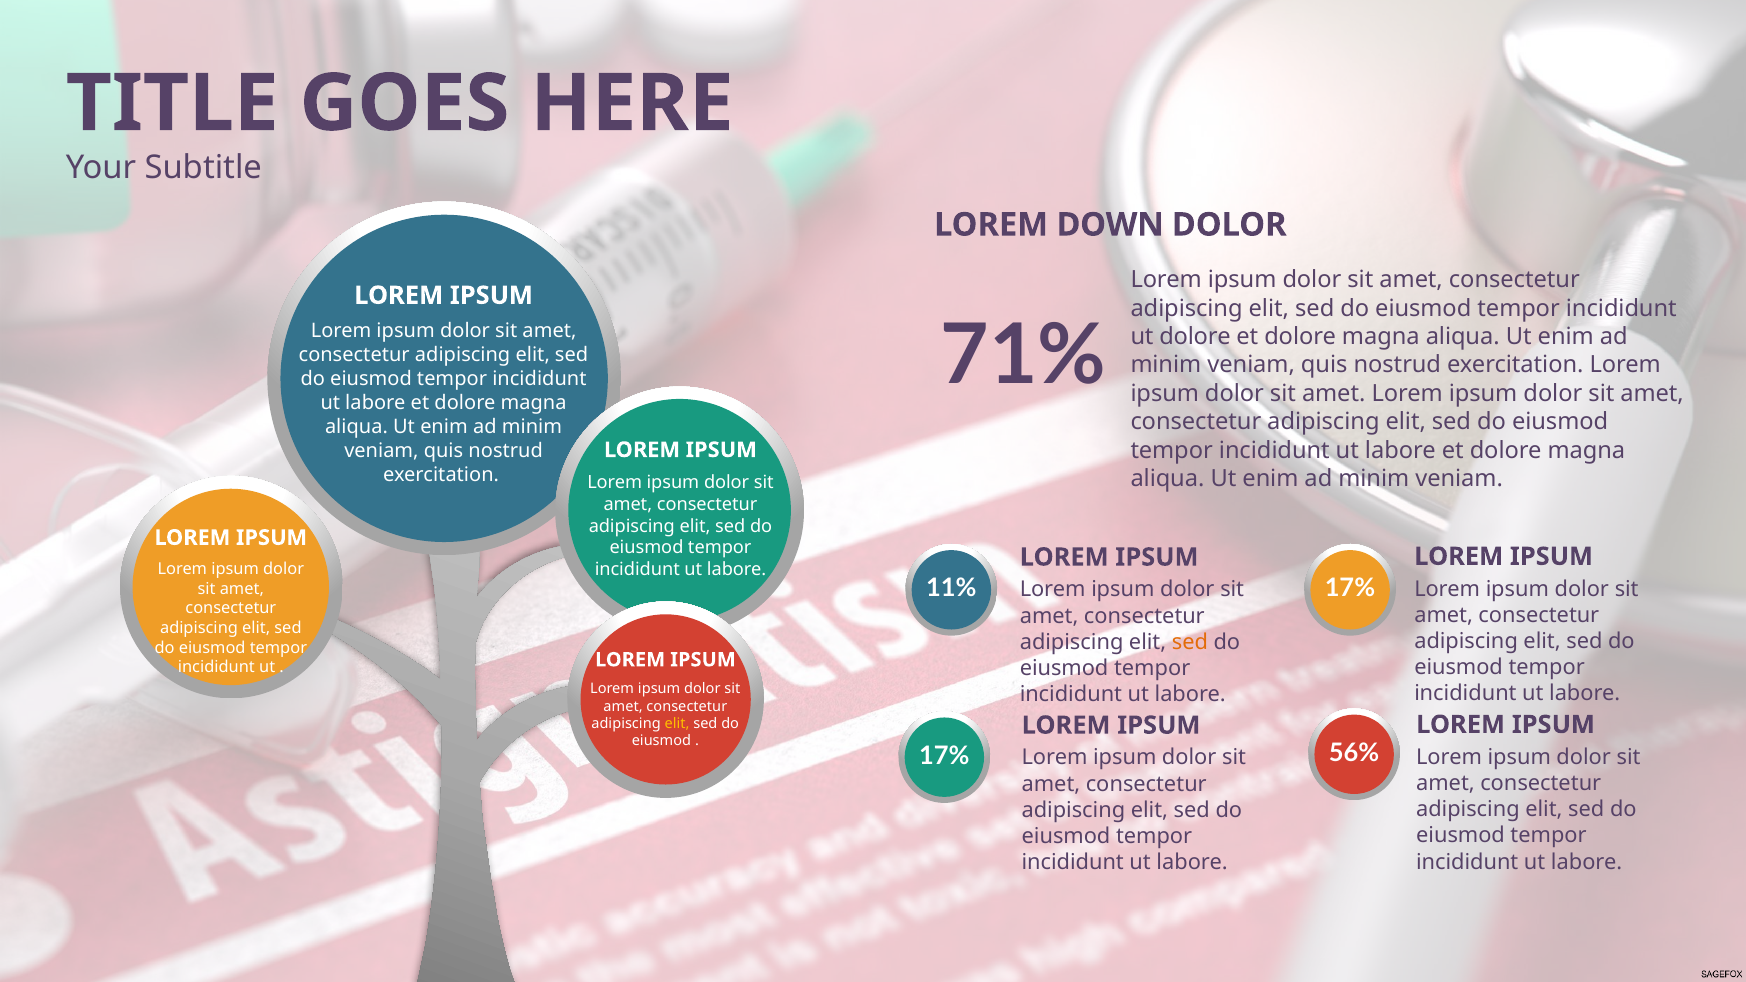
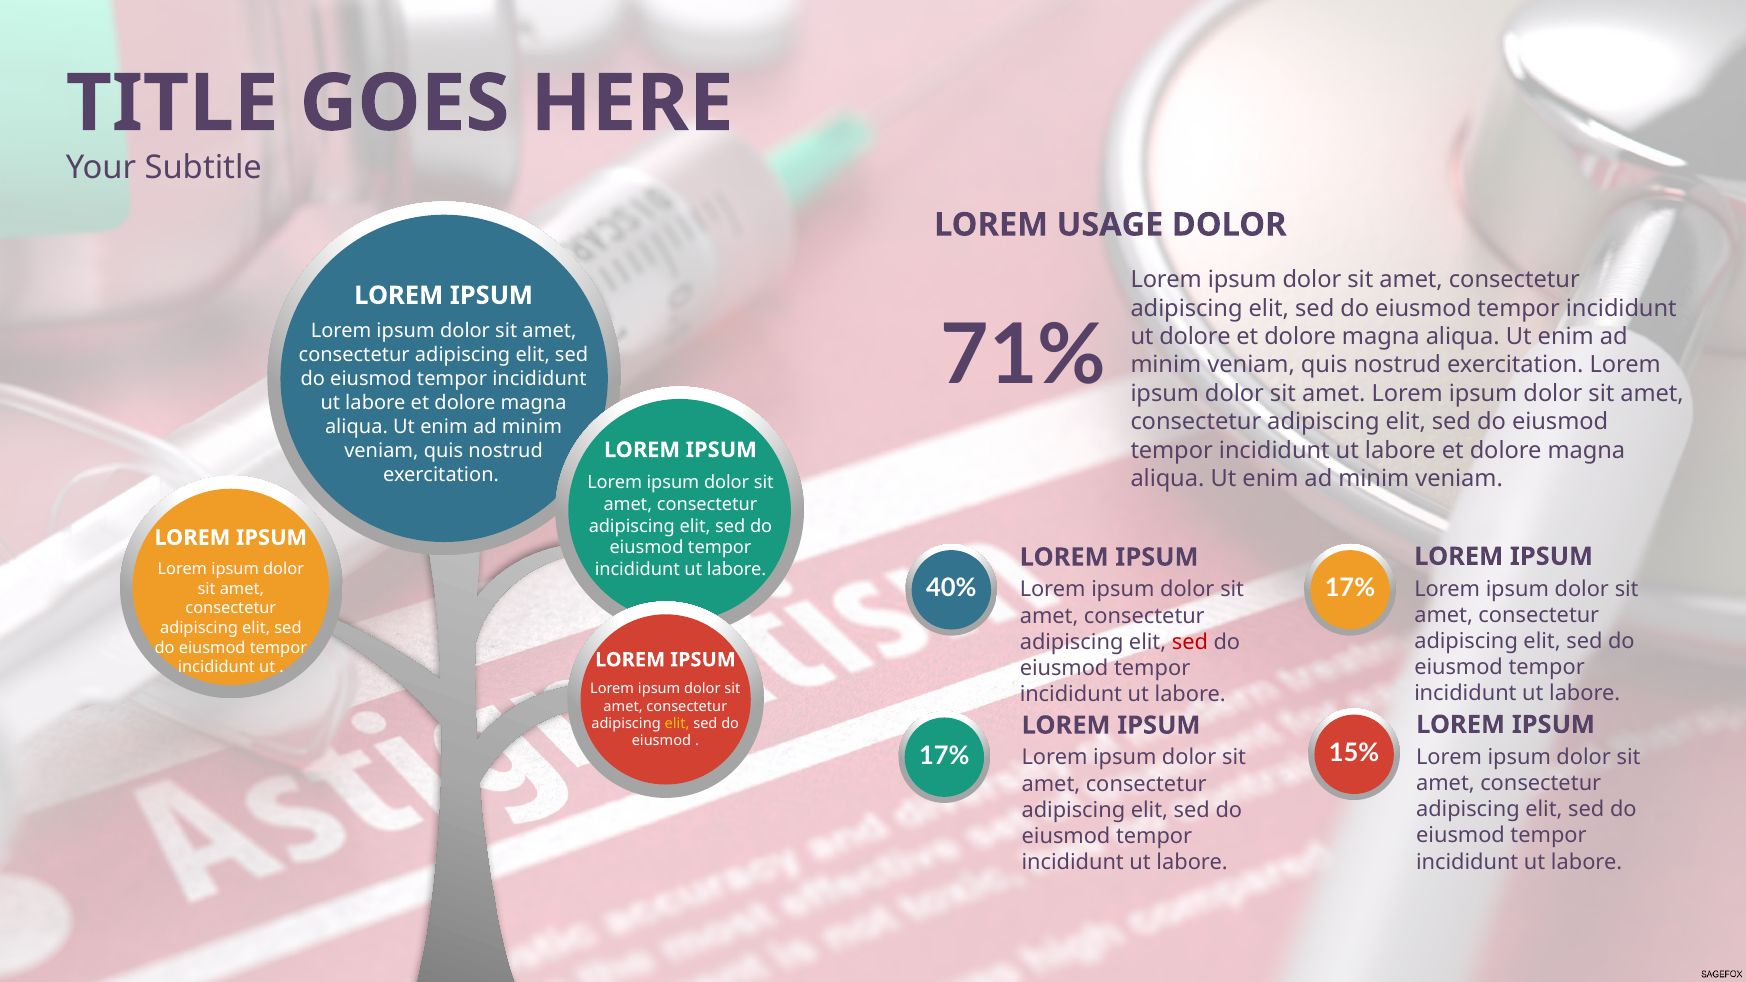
DOWN: DOWN -> USAGE
11%: 11% -> 40%
sed at (1190, 642) colour: orange -> red
56%: 56% -> 15%
